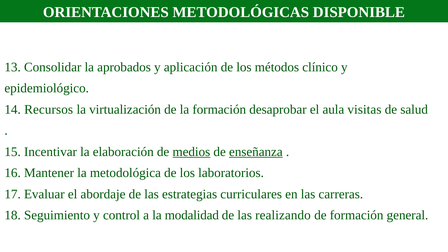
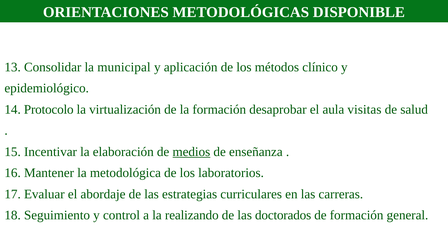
aprobados: aprobados -> municipal
Recursos: Recursos -> Protocolo
enseñanza underline: present -> none
modalidad: modalidad -> realizando
realizando: realizando -> doctorados
